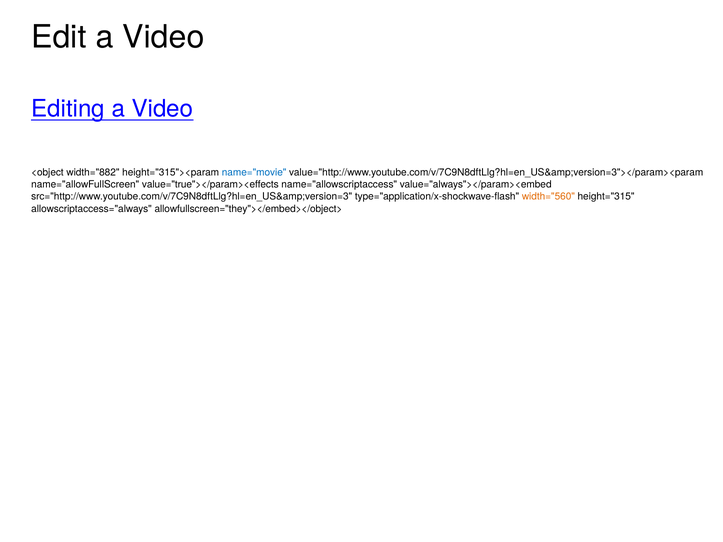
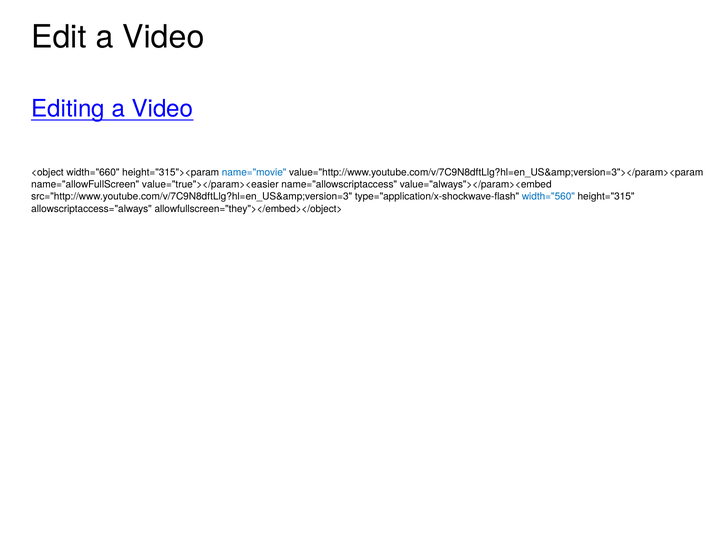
width="882: width="882 -> width="660
value="true"></param><effects: value="true"></param><effects -> value="true"></param><easier
width="560 colour: orange -> blue
